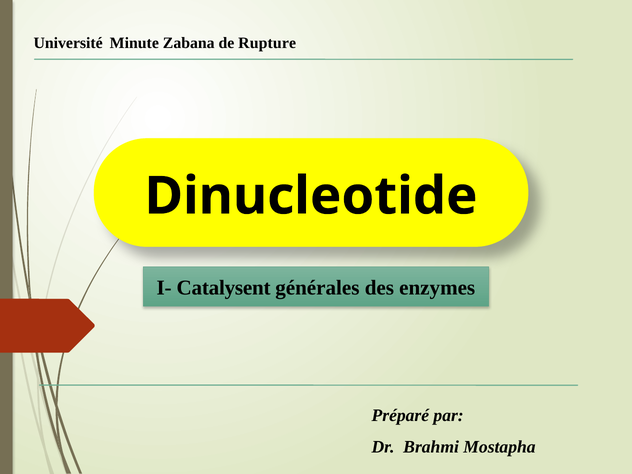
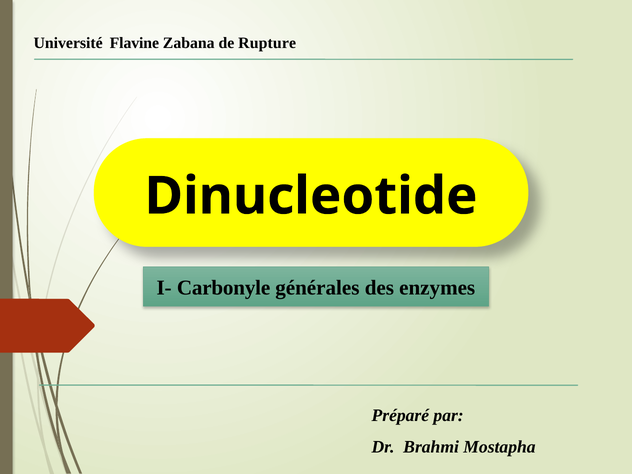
Minute: Minute -> Flavine
Catalysent: Catalysent -> Carbonyle
